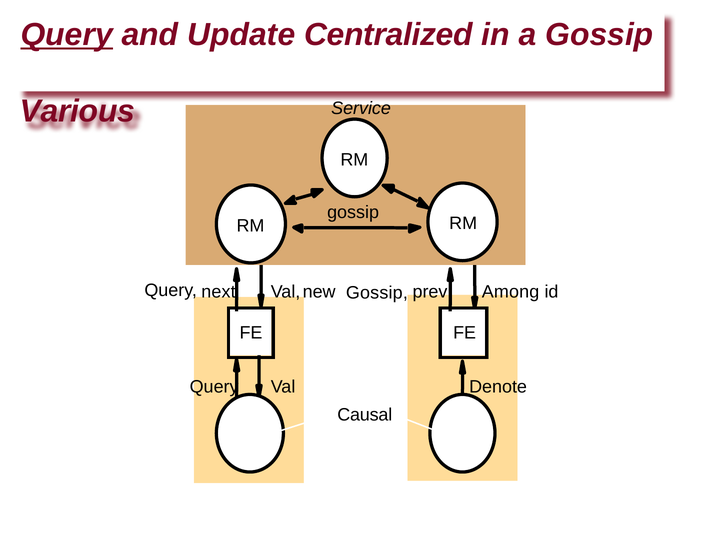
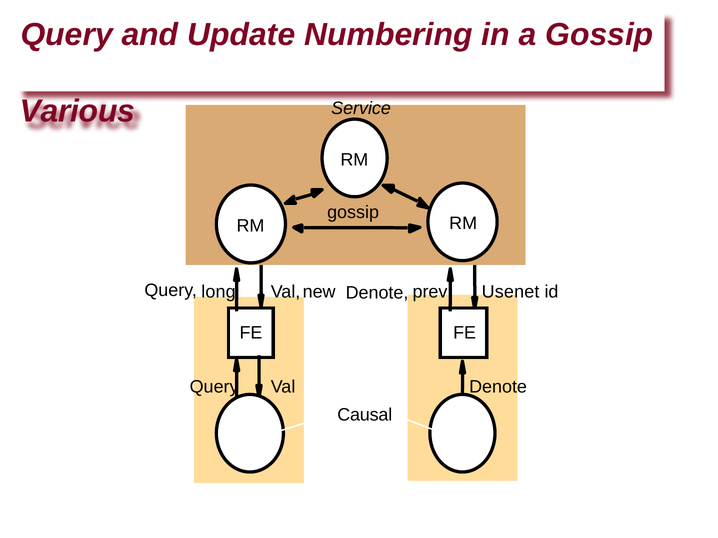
Query at (67, 35) underline: present -> none
Centralized: Centralized -> Numbering
next: next -> long
Gossip at (377, 293): Gossip -> Denote
Among: Among -> Usenet
